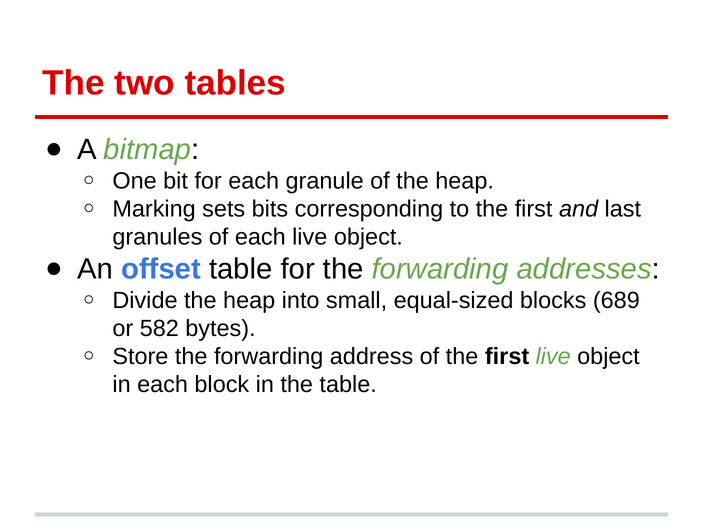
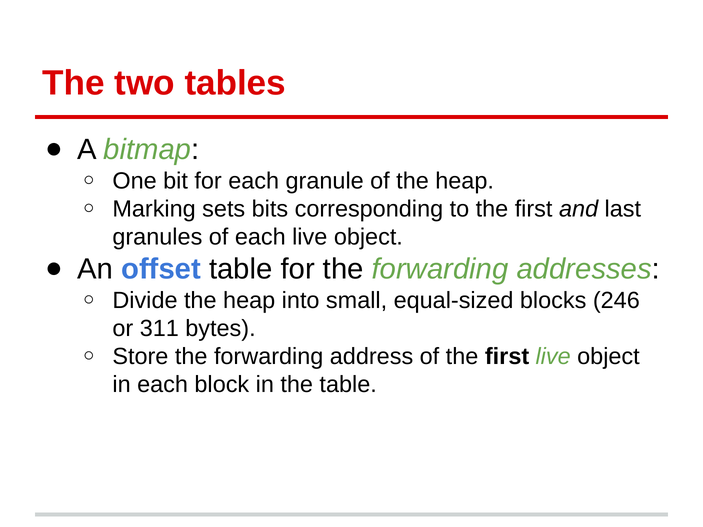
689: 689 -> 246
582: 582 -> 311
